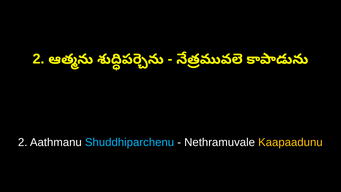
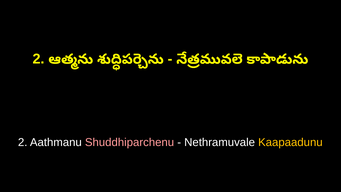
Shuddhiparchenu colour: light blue -> pink
